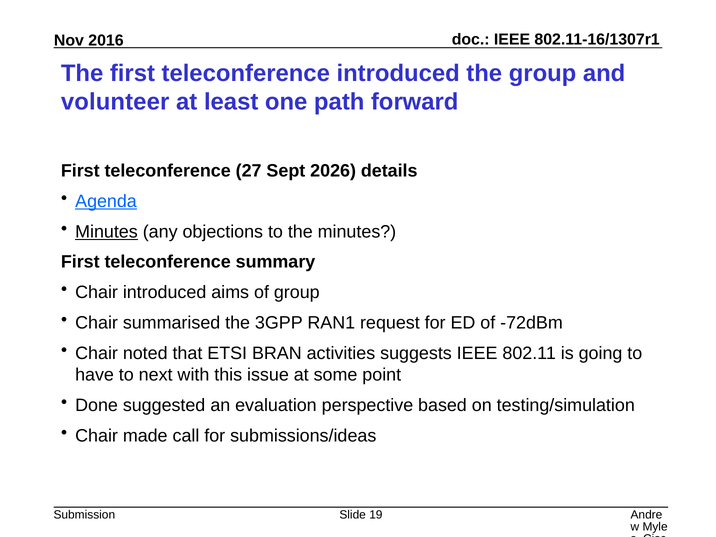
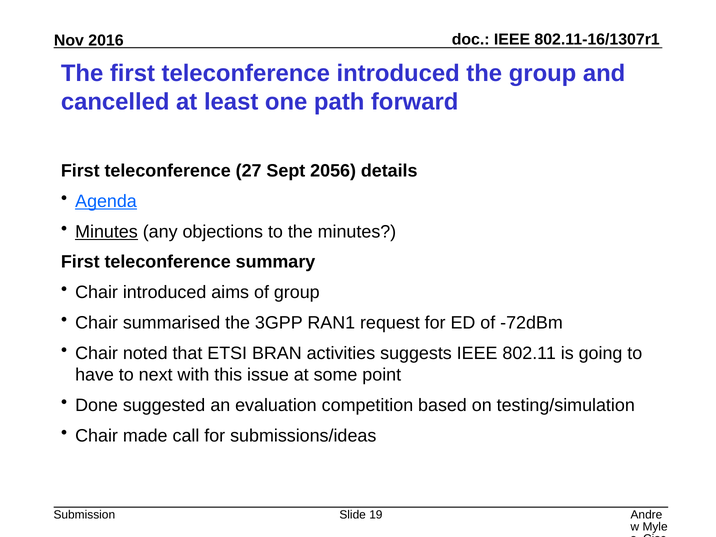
volunteer: volunteer -> cancelled
2026: 2026 -> 2056
perspective: perspective -> competition
